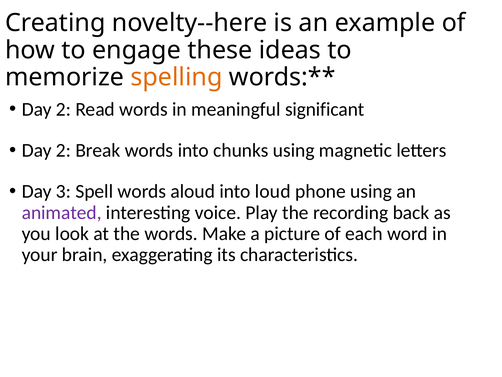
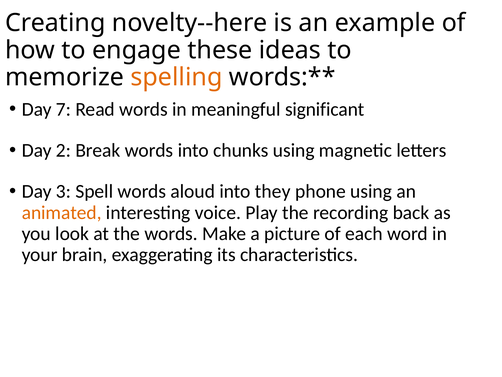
2 at (63, 109): 2 -> 7
loud: loud -> they
animated colour: purple -> orange
